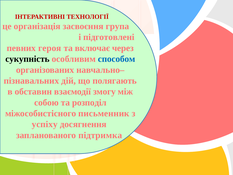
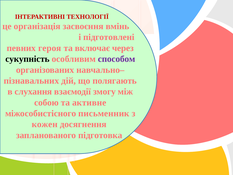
група: група -> вмінь
способом colour: blue -> purple
обставин: обставин -> слухання
розподіл: розподіл -> активне
успіху: успіху -> кожен
підтримка: підтримка -> підготовка
